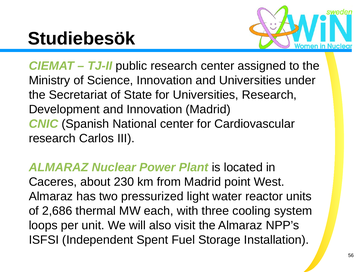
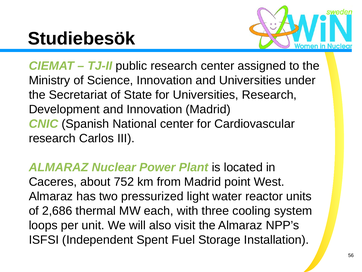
230: 230 -> 752
